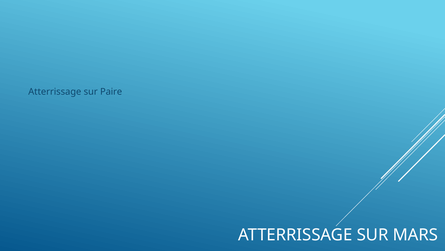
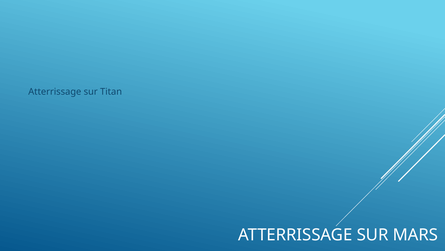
Paire: Paire -> Titan
